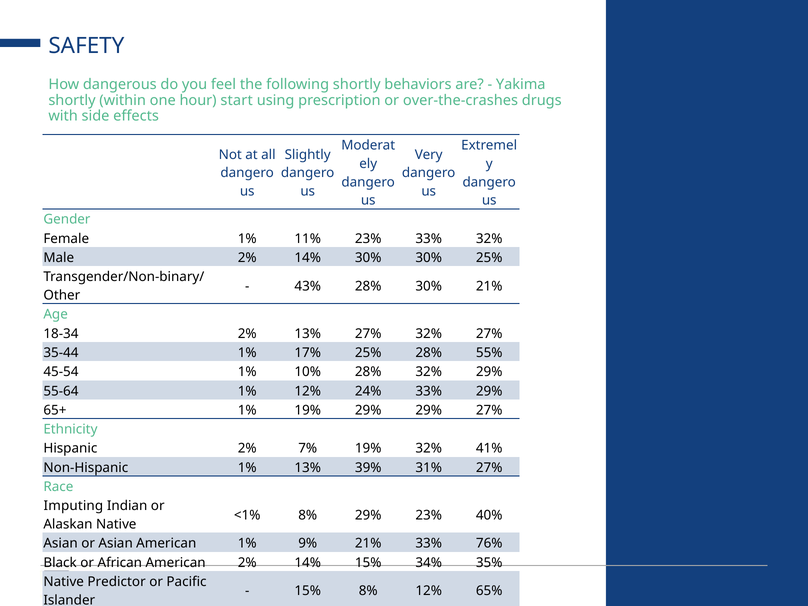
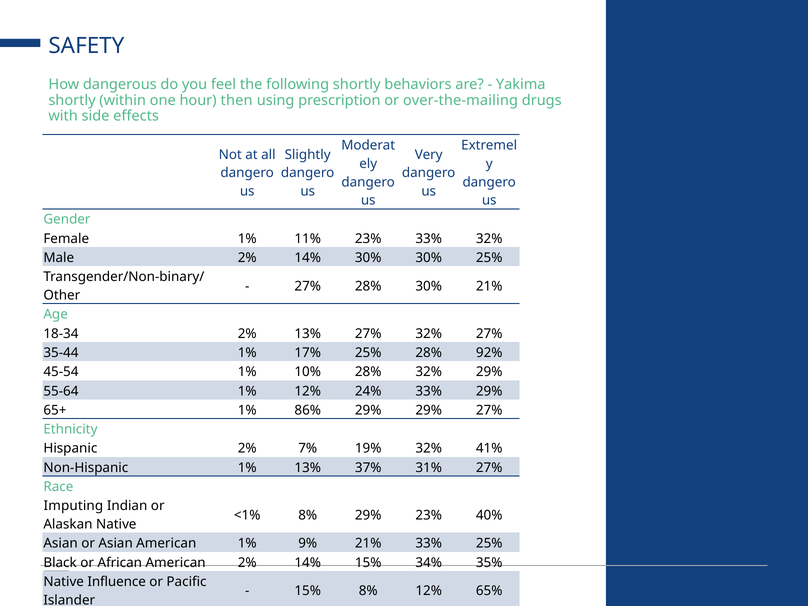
start: start -> then
over-the-crashes: over-the-crashes -> over-the-mailing
43% at (308, 286): 43% -> 27%
55%: 55% -> 92%
1% 19%: 19% -> 86%
39%: 39% -> 37%
33% 76%: 76% -> 25%
Predictor: Predictor -> Influence
